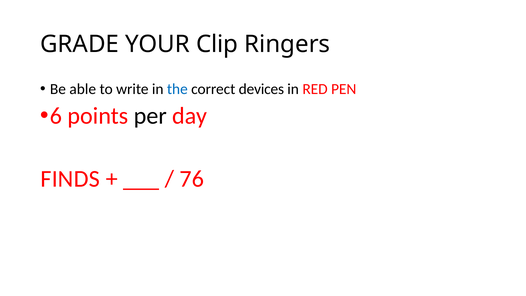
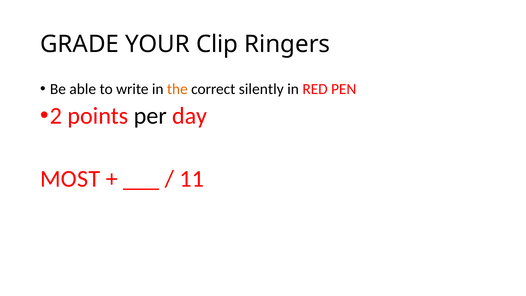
the colour: blue -> orange
devices: devices -> silently
6: 6 -> 2
FINDS: FINDS -> MOST
76: 76 -> 11
